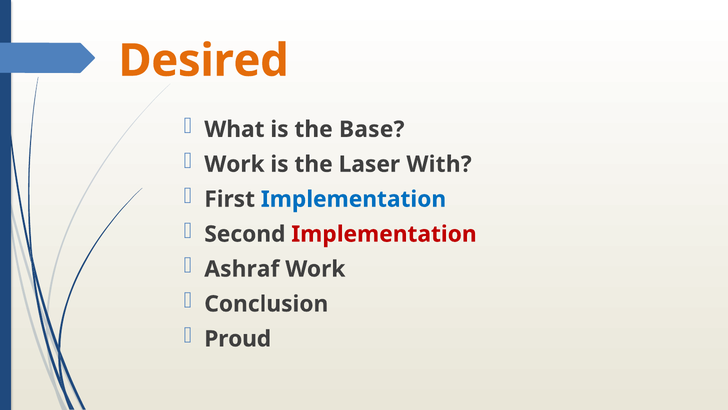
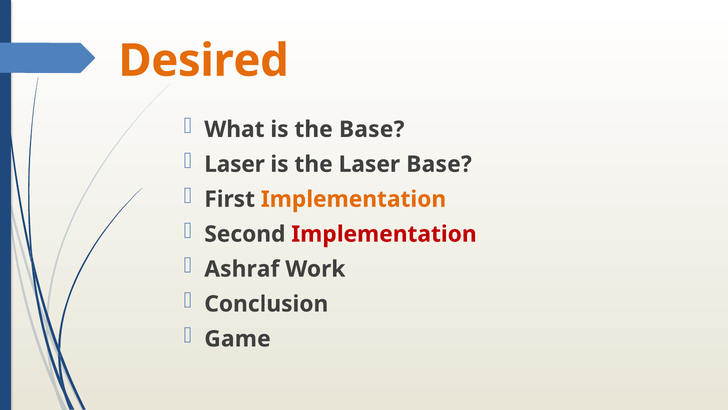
Work at (234, 164): Work -> Laser
Laser With: With -> Base
Implementation at (354, 199) colour: blue -> orange
Proud: Proud -> Game
